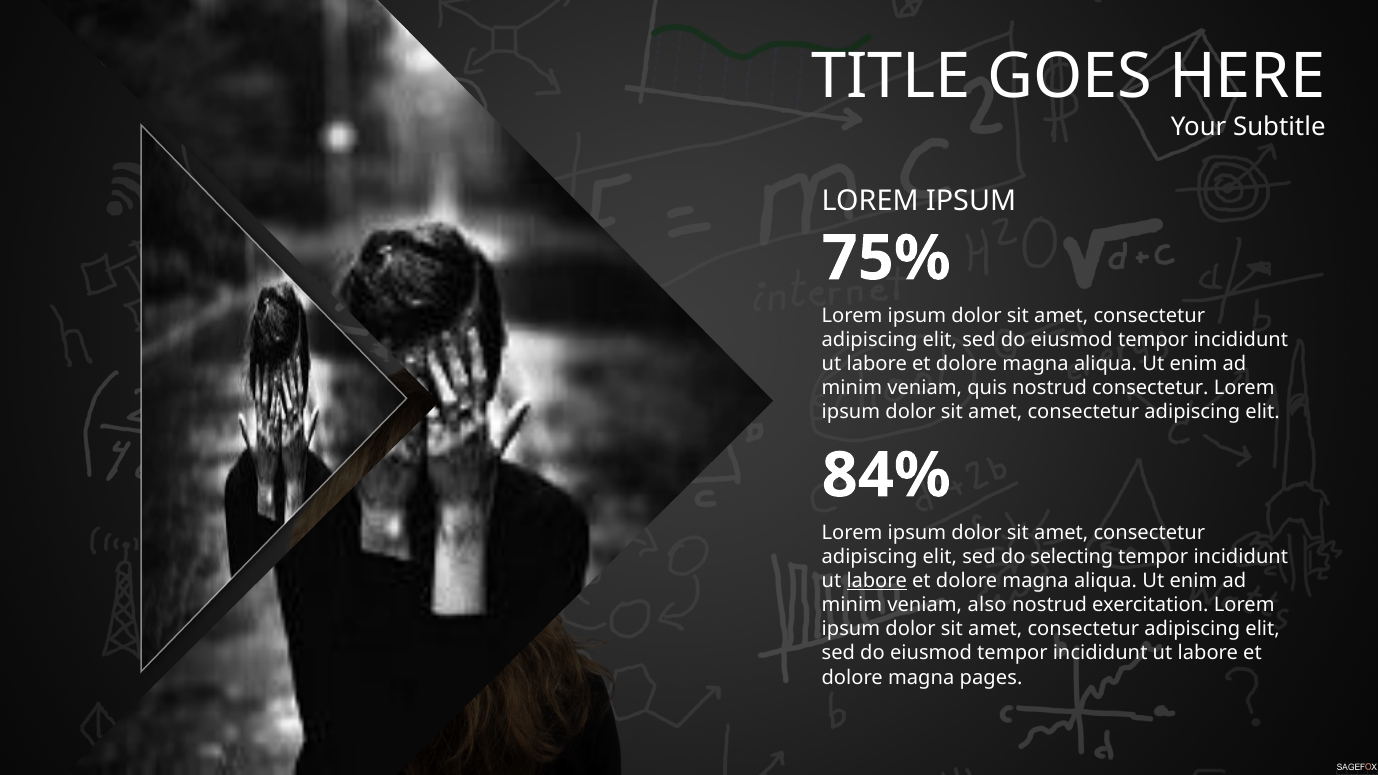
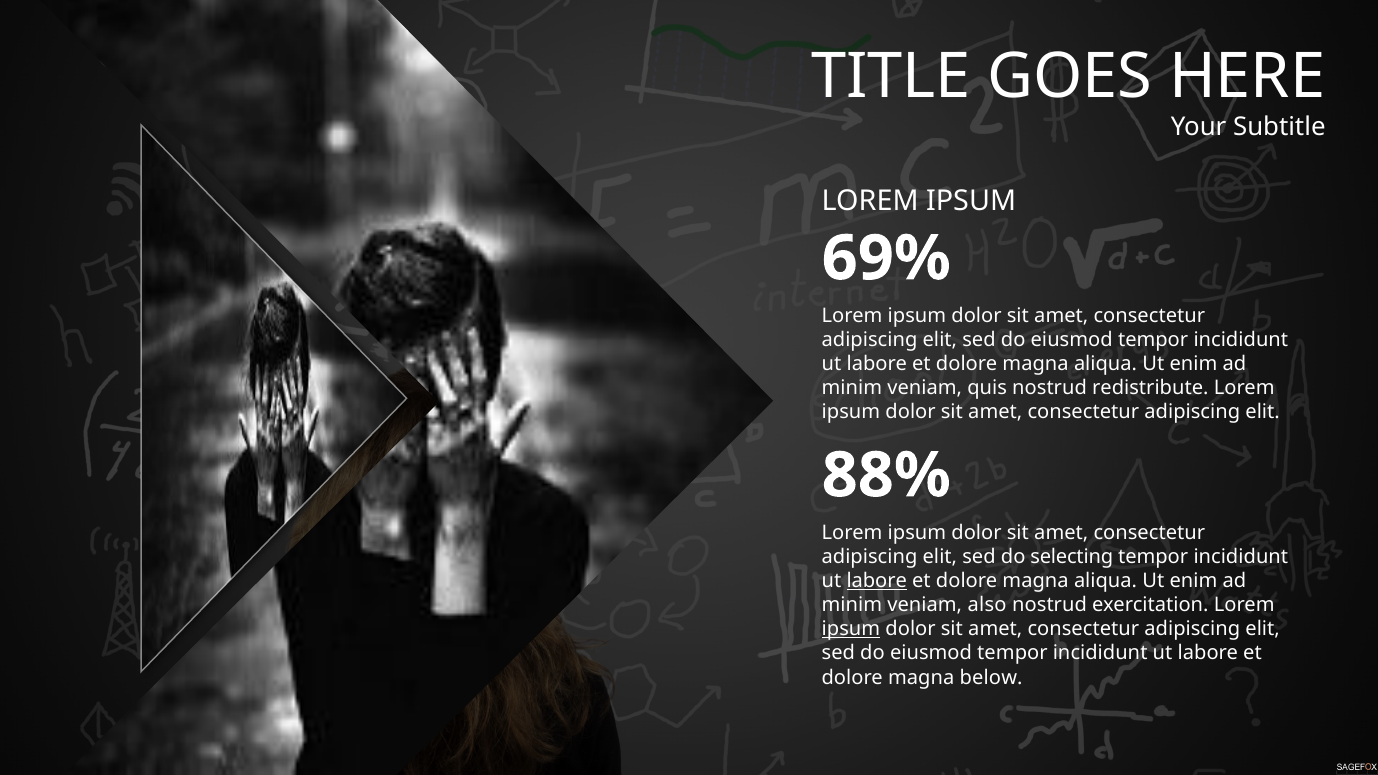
75%: 75% -> 69%
nostrud consectetur: consectetur -> redistribute
84%: 84% -> 88%
ipsum at (851, 629) underline: none -> present
pages: pages -> below
